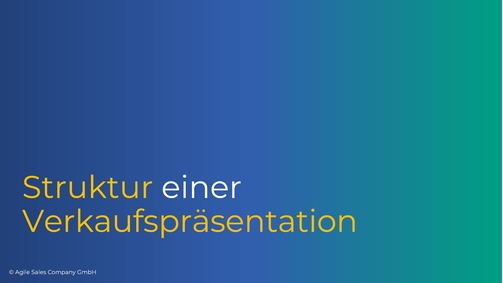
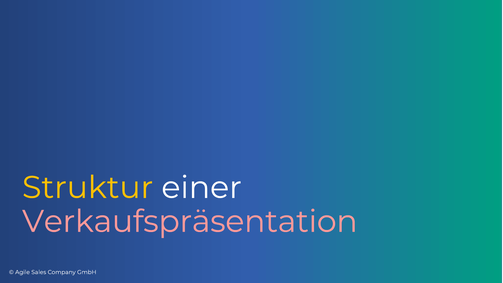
Verkaufspräsentation colour: yellow -> pink
